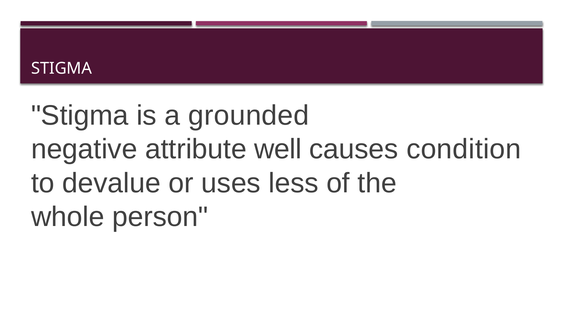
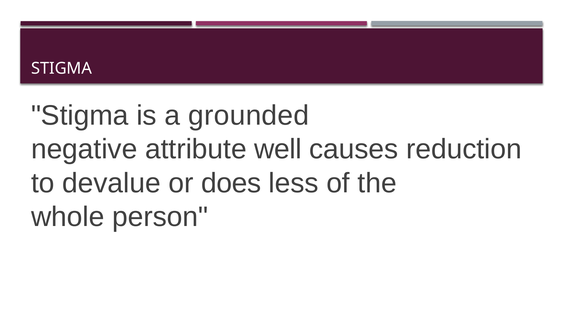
condition: condition -> reduction
uses: uses -> does
